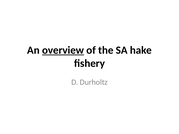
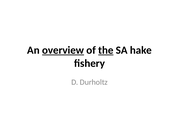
the underline: none -> present
